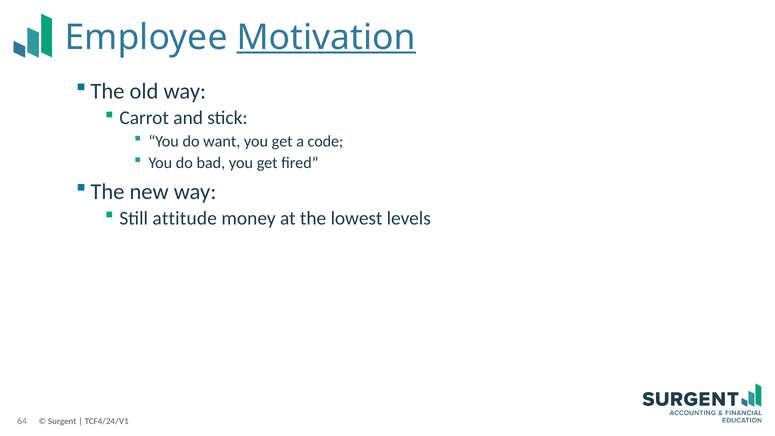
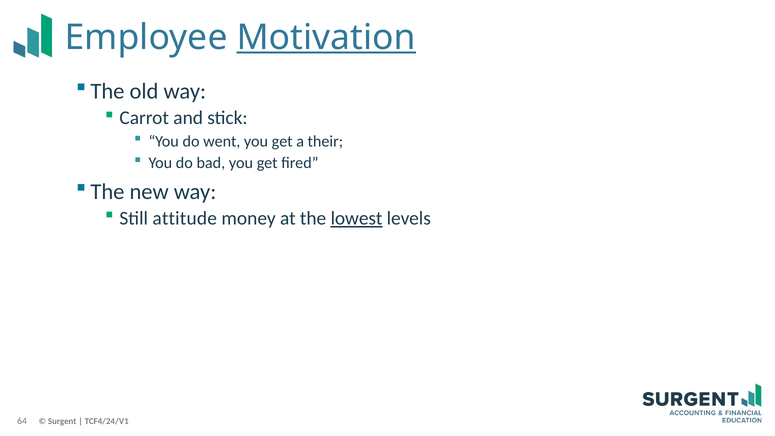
want: want -> went
code: code -> their
lowest underline: none -> present
